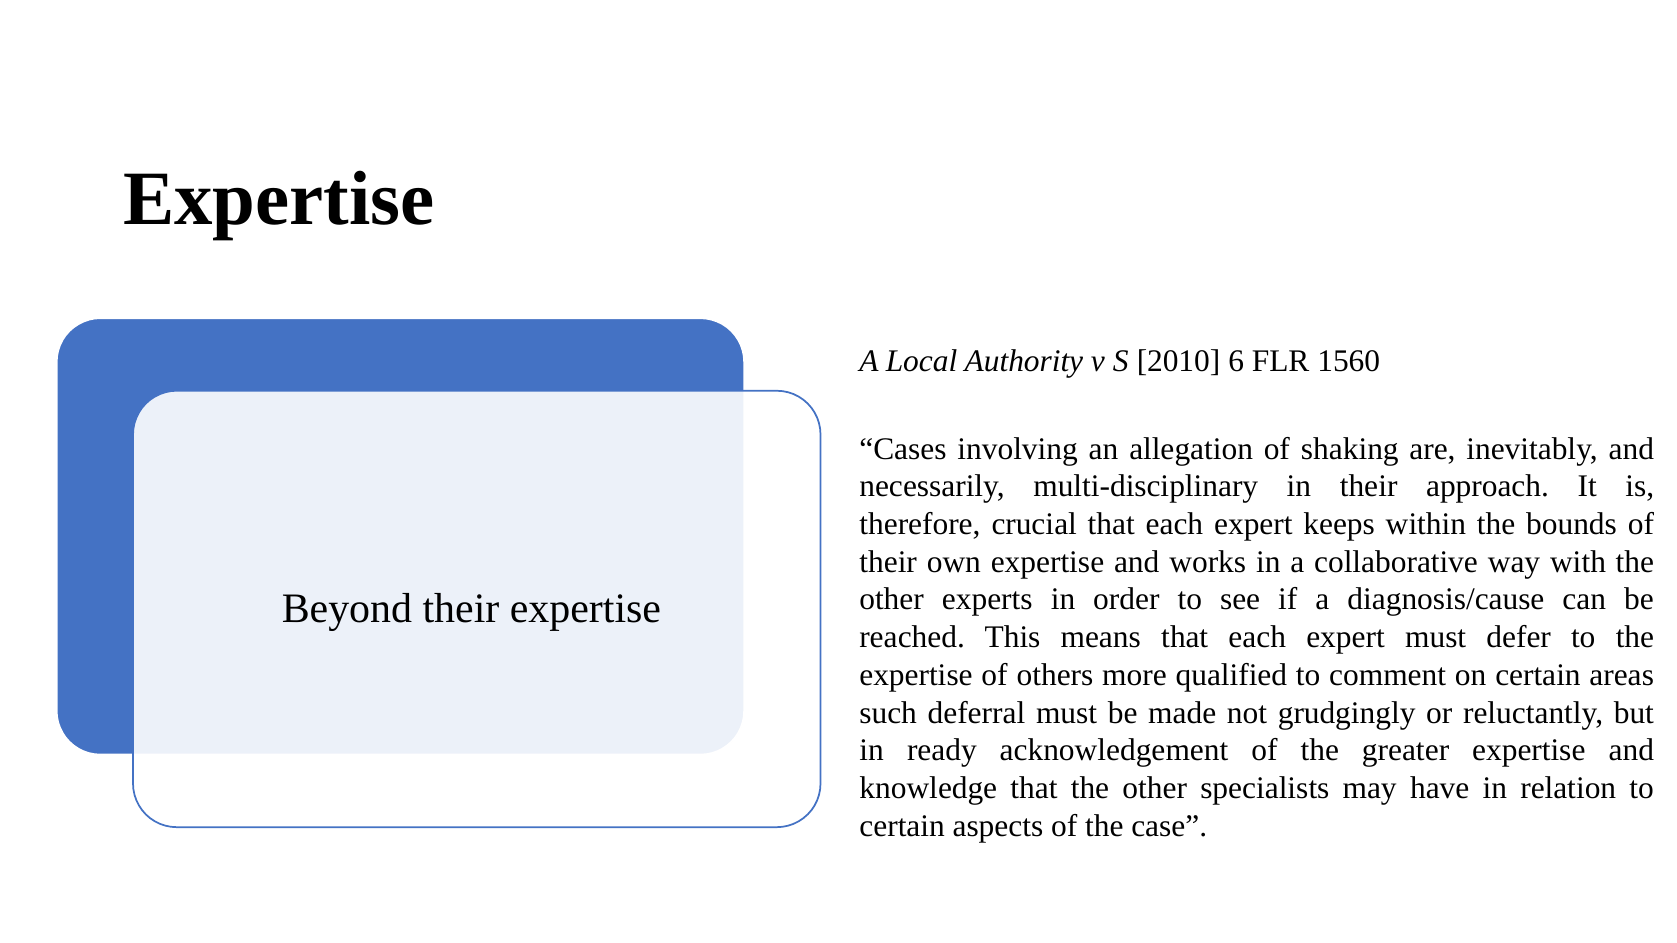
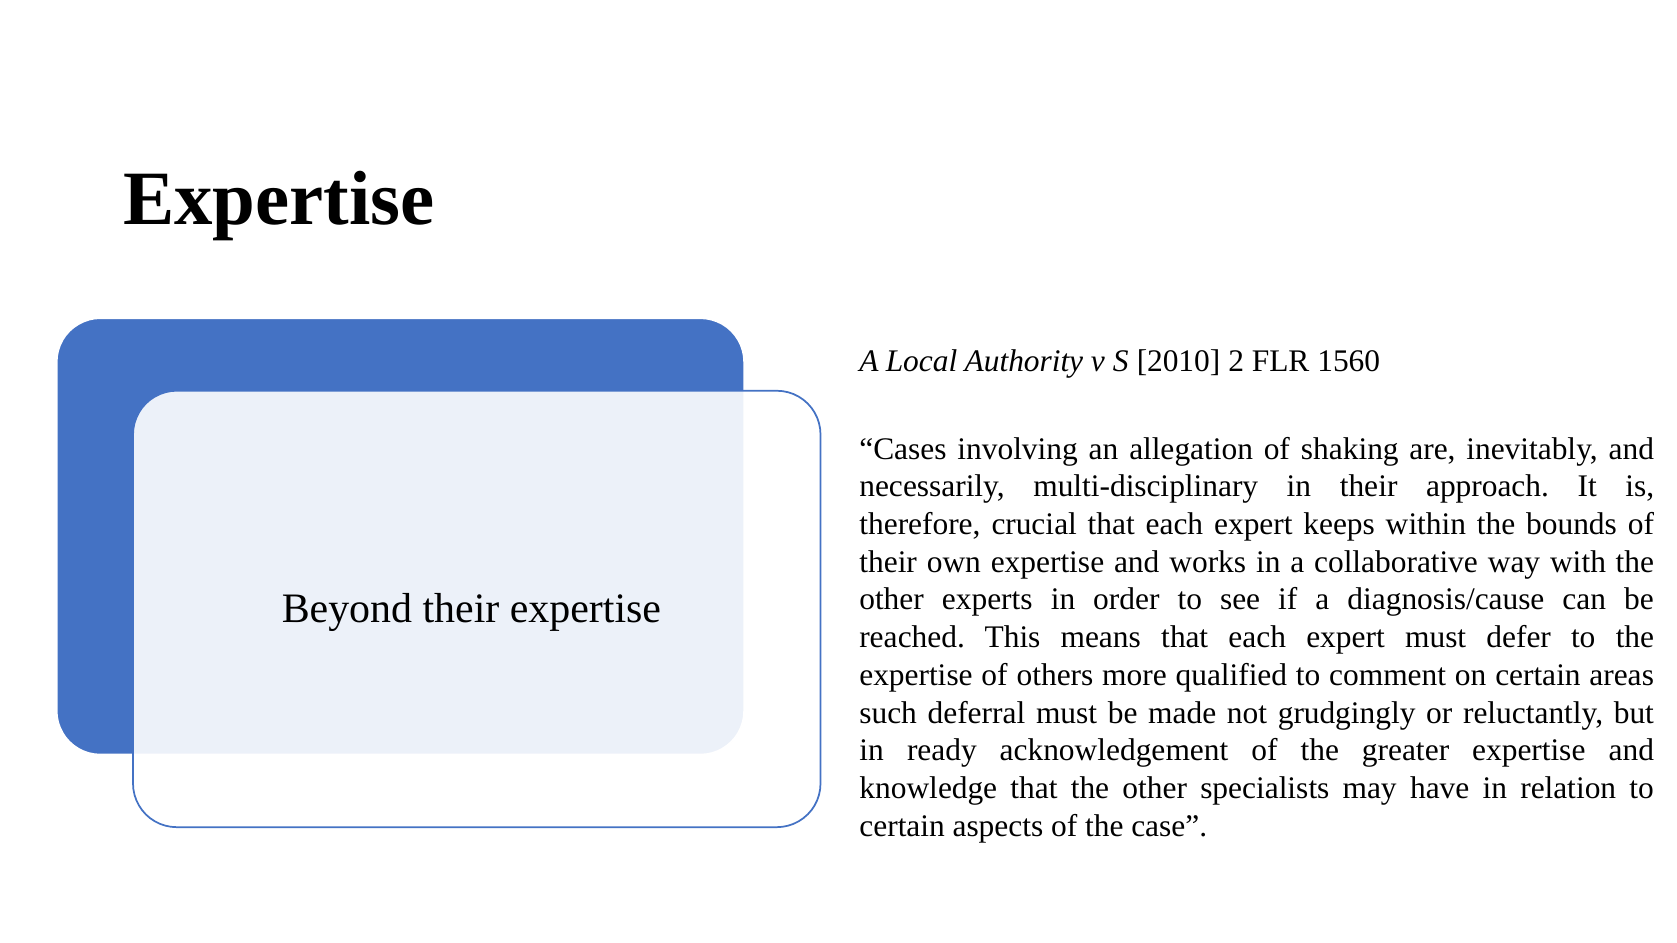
6: 6 -> 2
